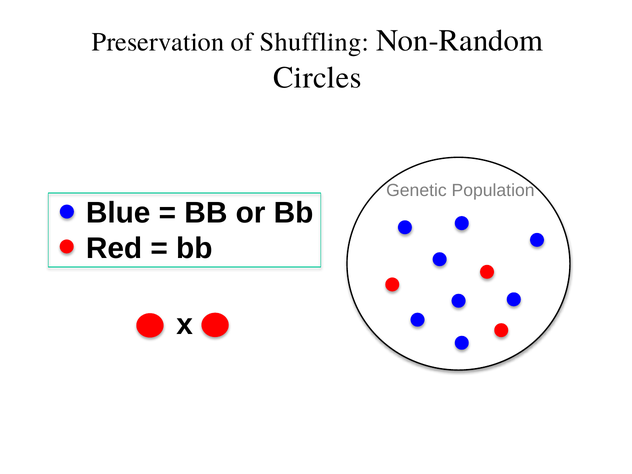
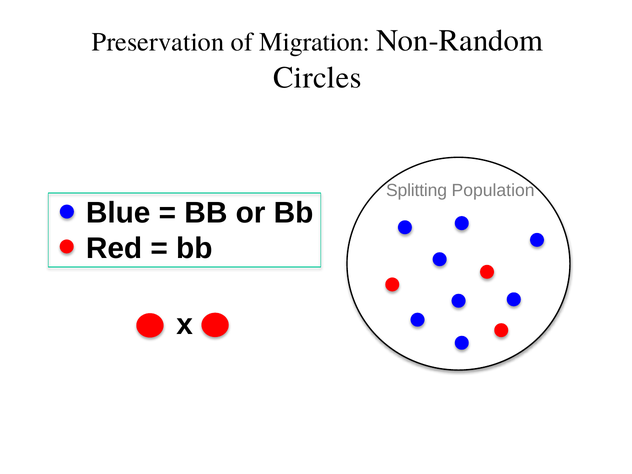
Shuffling: Shuffling -> Migration
Genetic: Genetic -> Splitting
